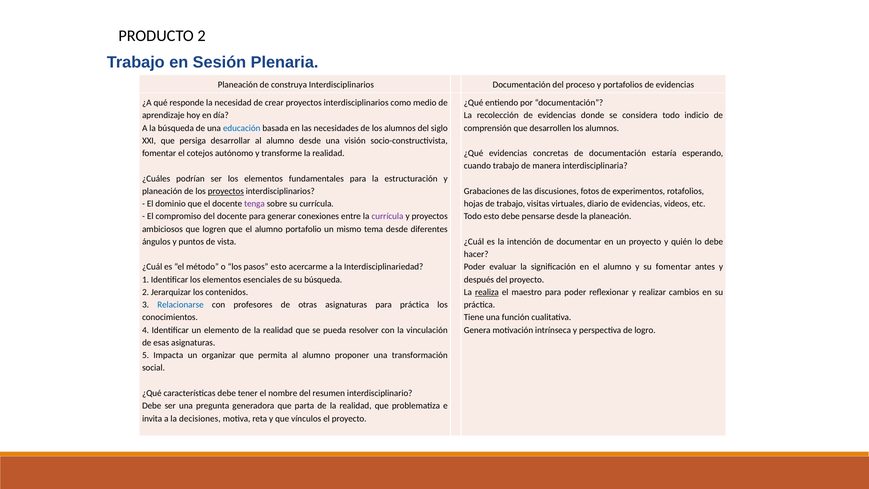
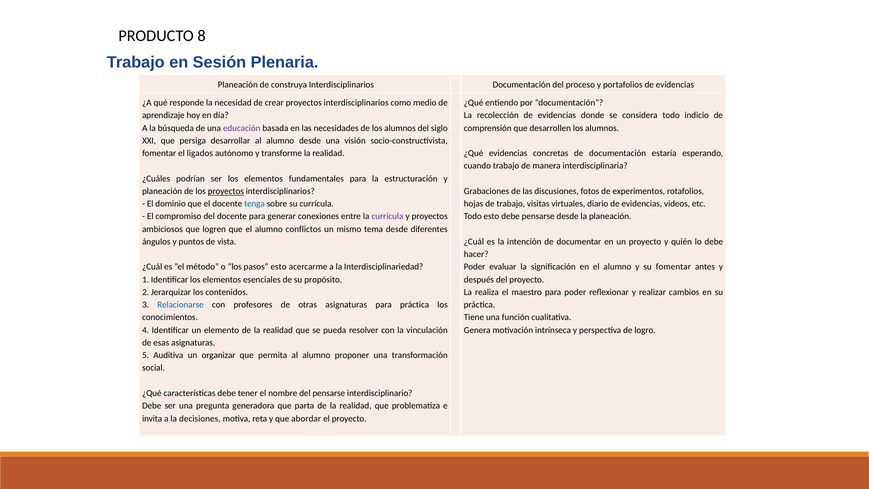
PRODUCTO 2: 2 -> 8
educación colour: blue -> purple
cotejos: cotejos -> ligados
tenga colour: purple -> blue
portafolio: portafolio -> conflictos
su búsqueda: búsqueda -> propósito
realiza underline: present -> none
Impacta: Impacta -> Auditiva
del resumen: resumen -> pensarse
vínculos: vínculos -> abordar
